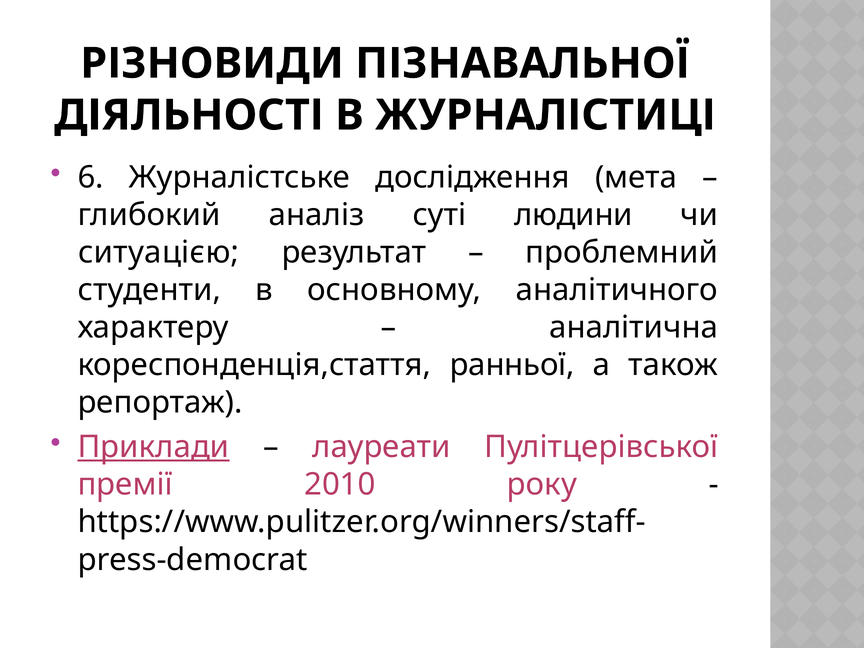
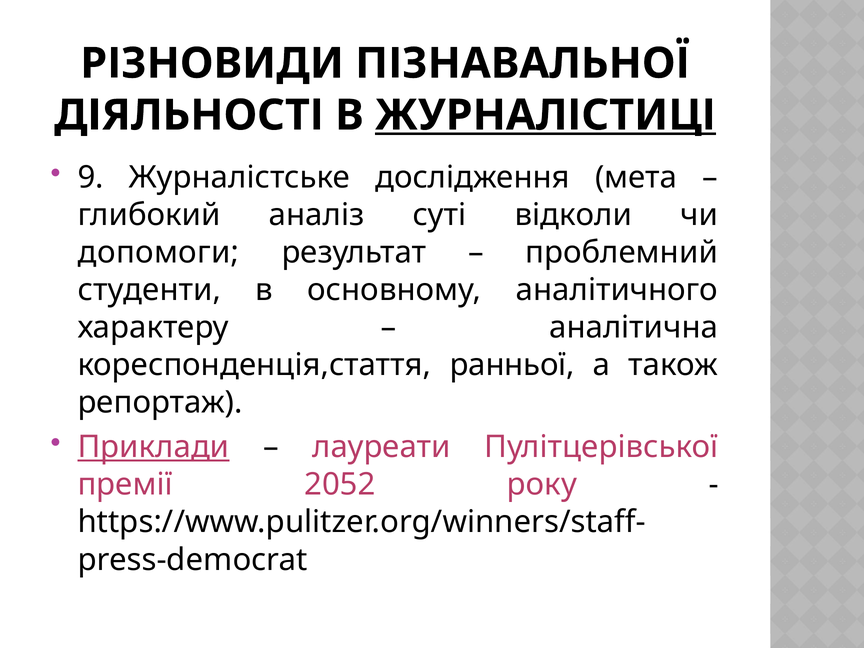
ЖУРНАЛІСТИЦІ underline: none -> present
6: 6 -> 9
людини: людини -> відколи
ситуацією: ситуацією -> допомоги
2010: 2010 -> 2052
